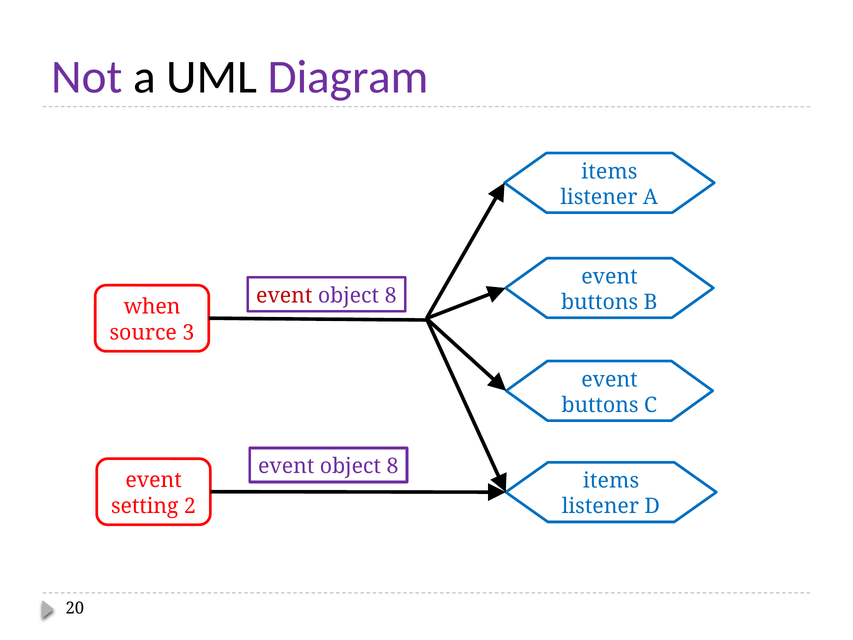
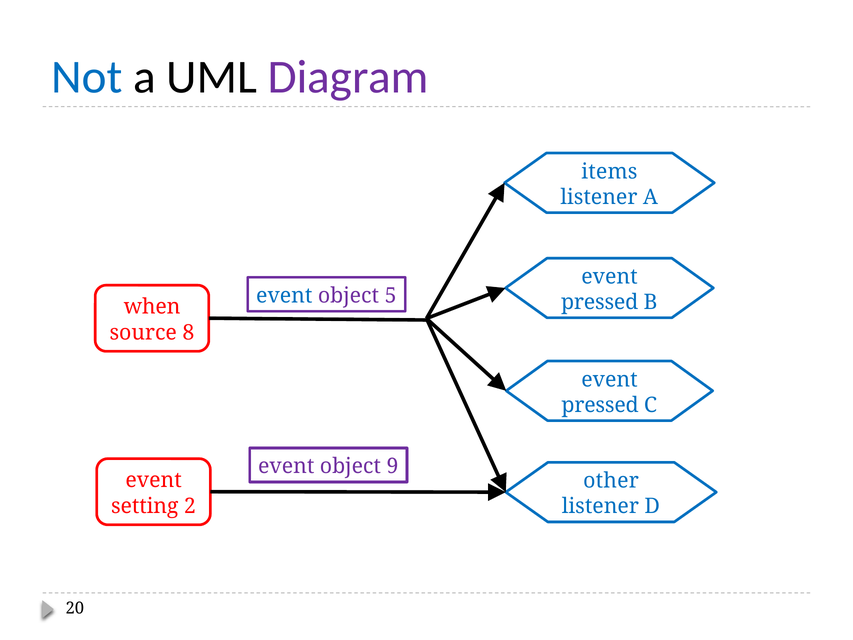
Not colour: purple -> blue
event at (284, 296) colour: red -> blue
8 at (391, 296): 8 -> 5
buttons at (600, 302): buttons -> pressed
3: 3 -> 8
buttons at (600, 405): buttons -> pressed
8 at (393, 466): 8 -> 9
items at (611, 481): items -> other
